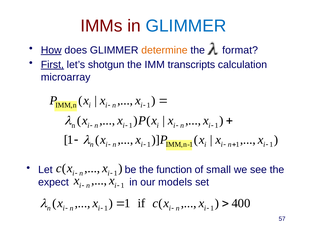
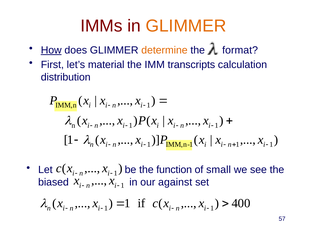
GLIMMER at (186, 26) colour: blue -> orange
First underline: present -> none
shotgun: shotgun -> material
microarray: microarray -> distribution
expect: expect -> biased
models: models -> against
